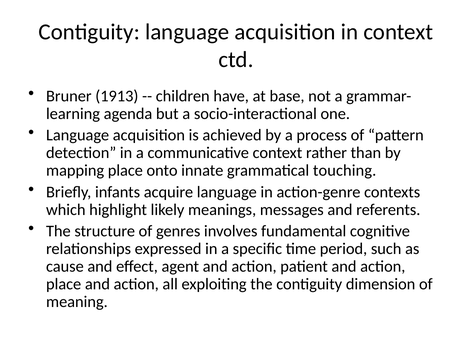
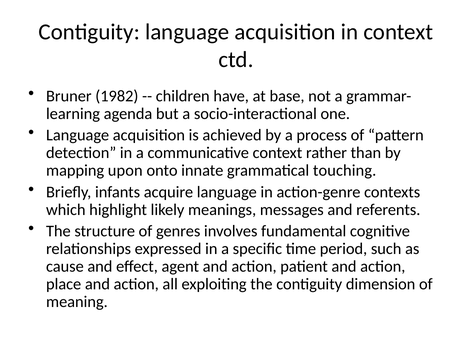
1913: 1913 -> 1982
mapping place: place -> upon
